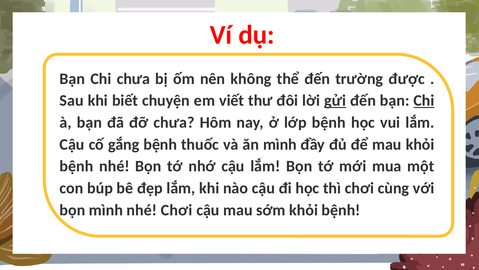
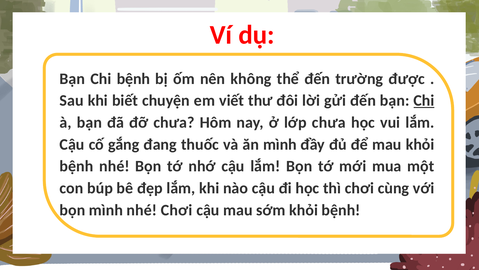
Chi chưa: chưa -> bệnh
gửi underline: present -> none
lớp bệnh: bệnh -> chưa
gắng bệnh: bệnh -> đang
